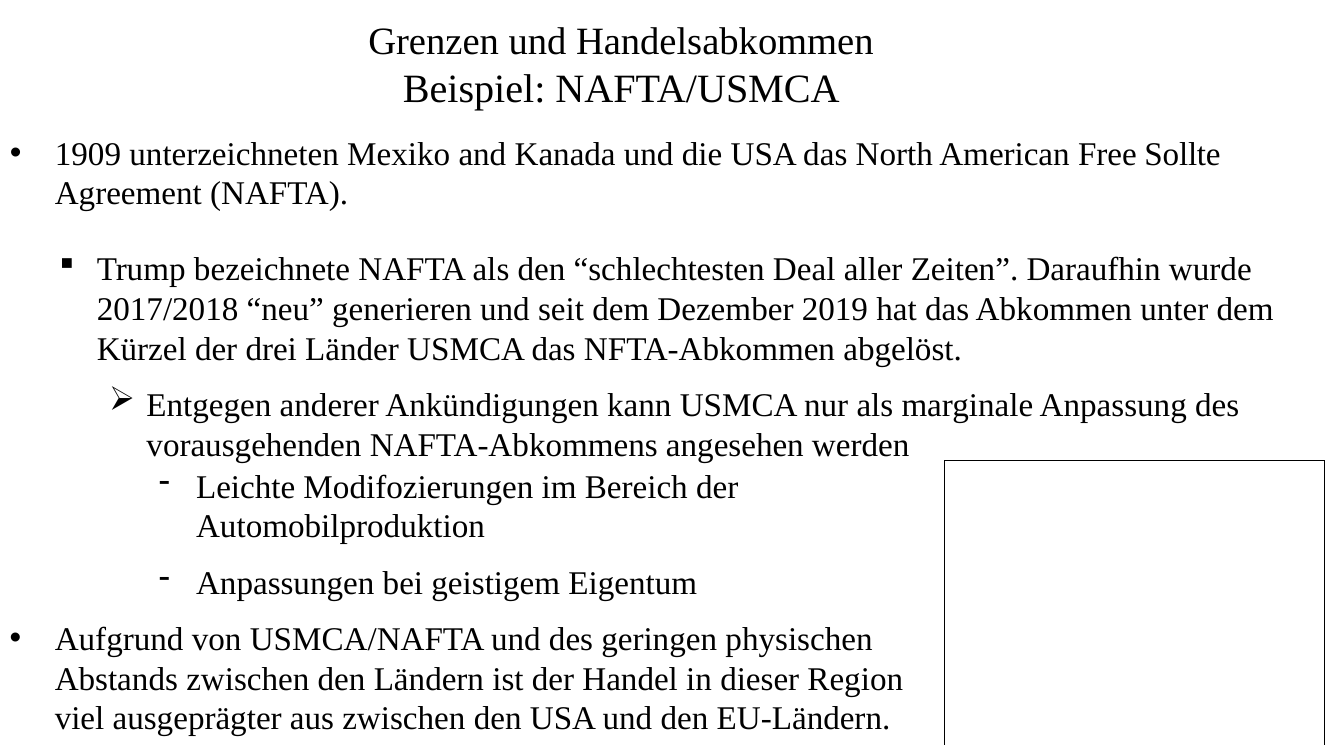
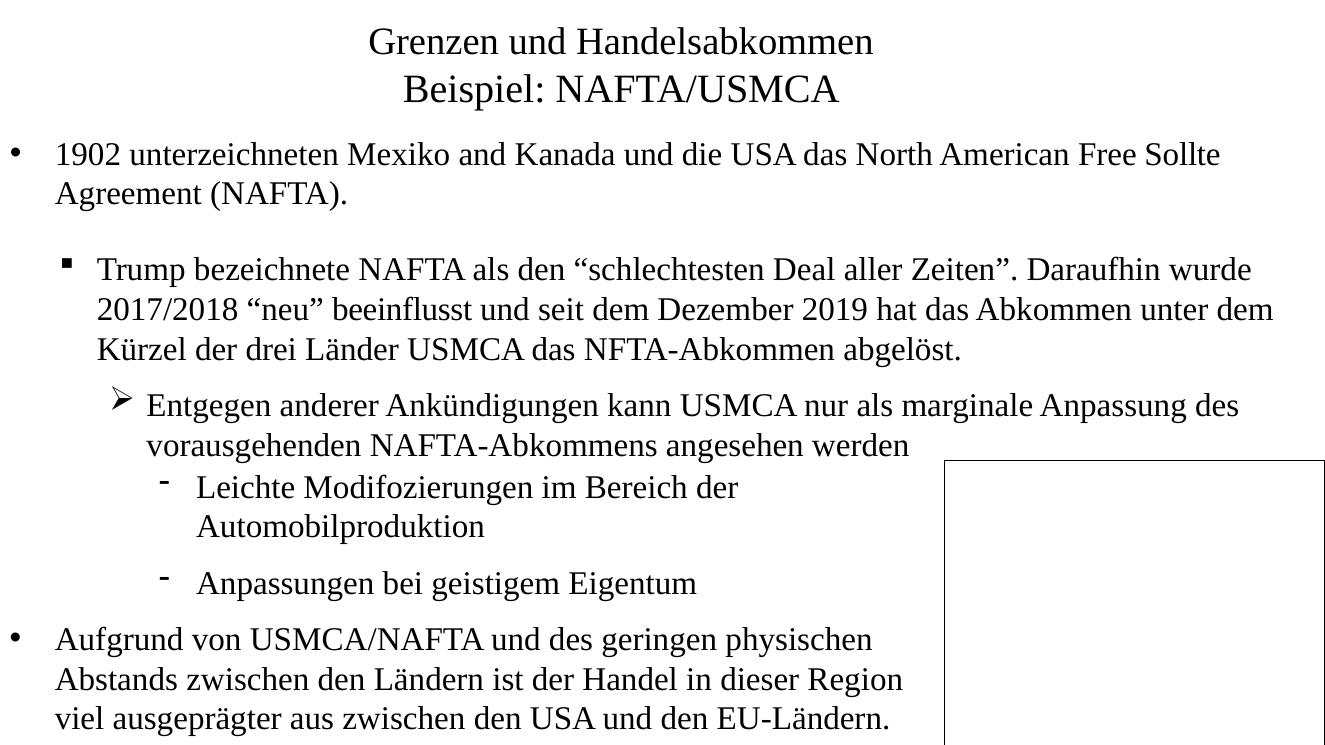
1909: 1909 -> 1902
generieren: generieren -> beeinflusst
